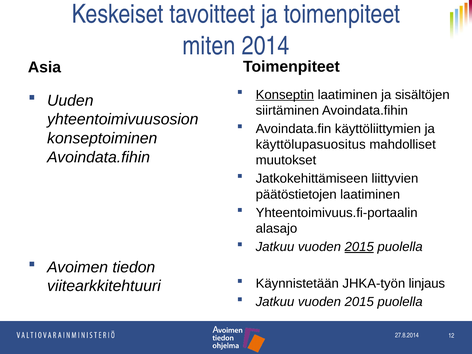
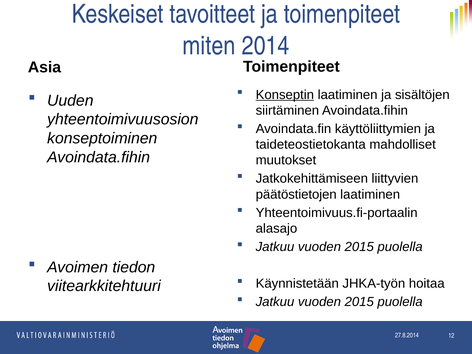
käyttölupasuositus: käyttölupasuositus -> taideteostietokanta
2015 at (359, 247) underline: present -> none
linjaus: linjaus -> hoitaa
